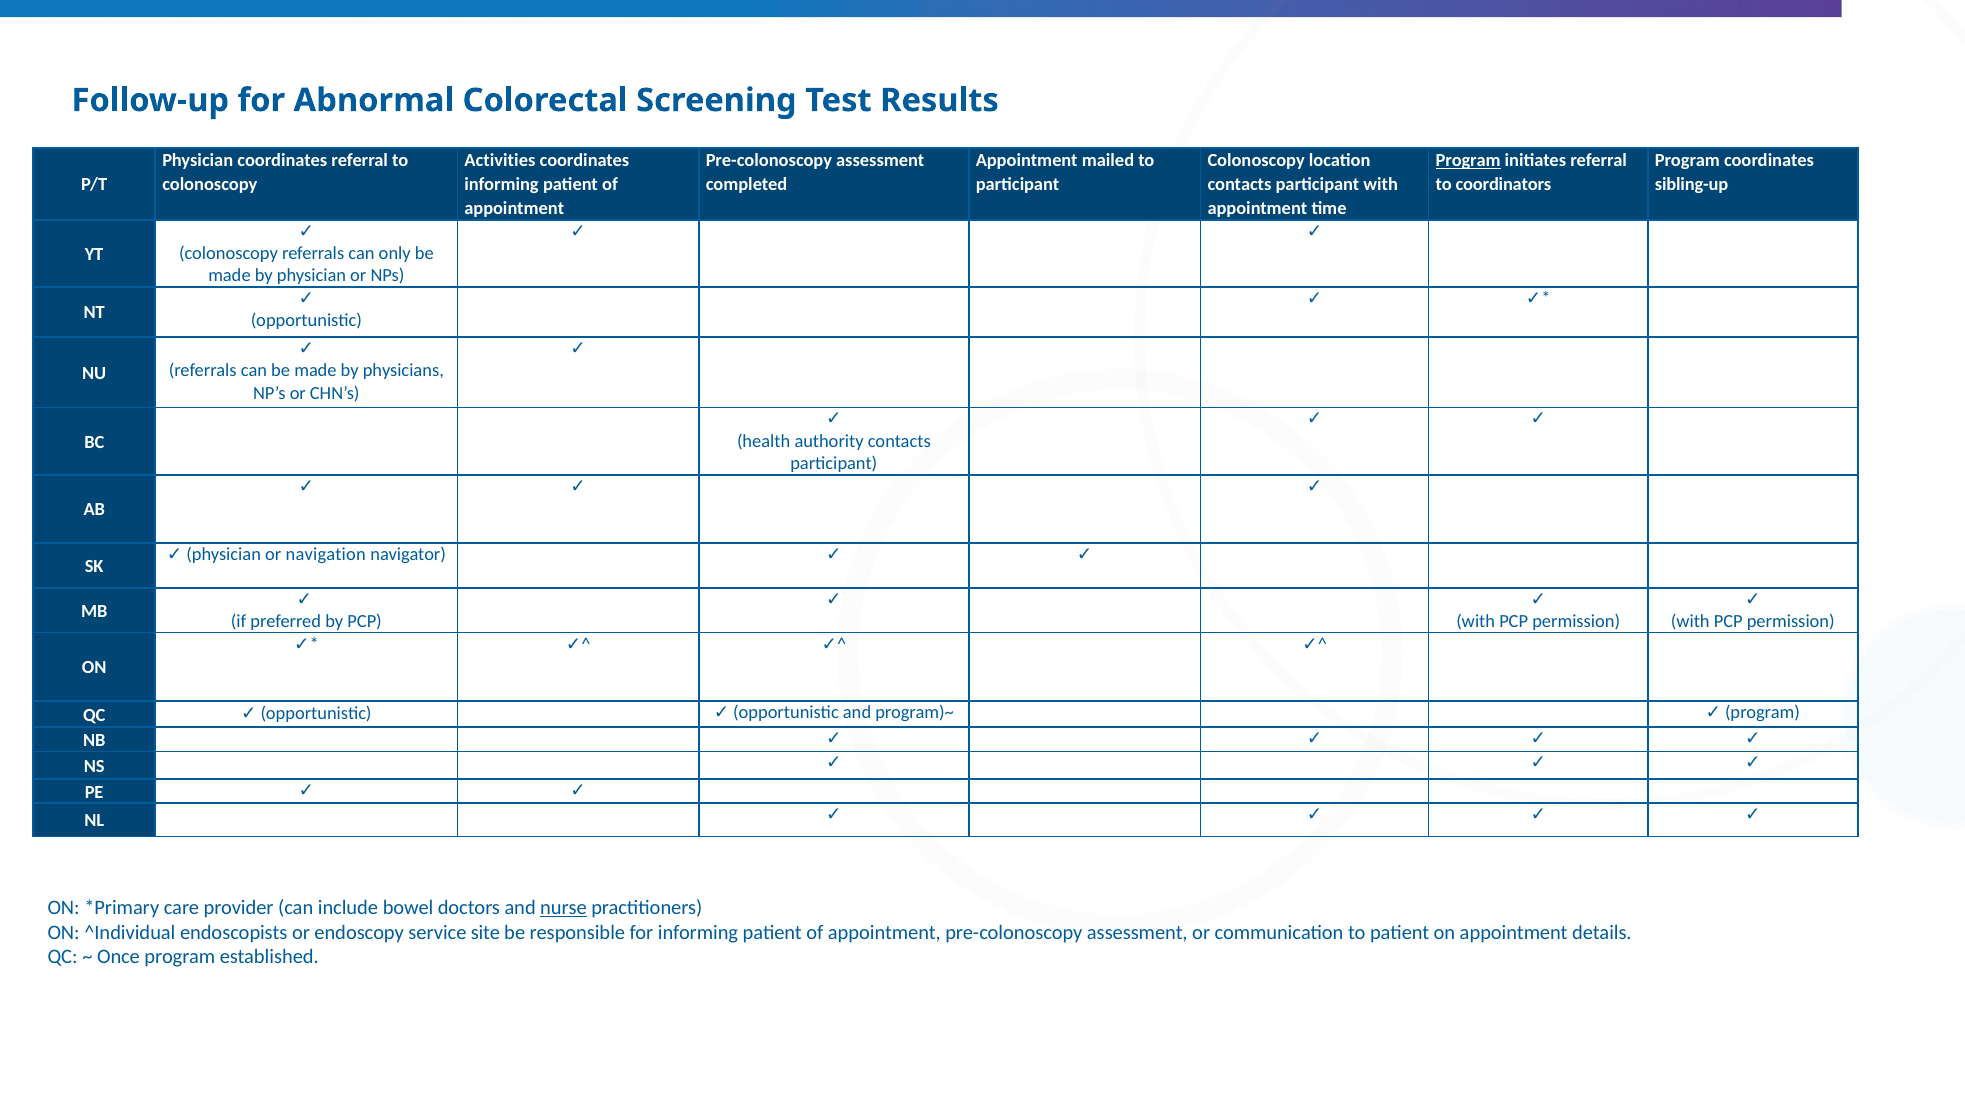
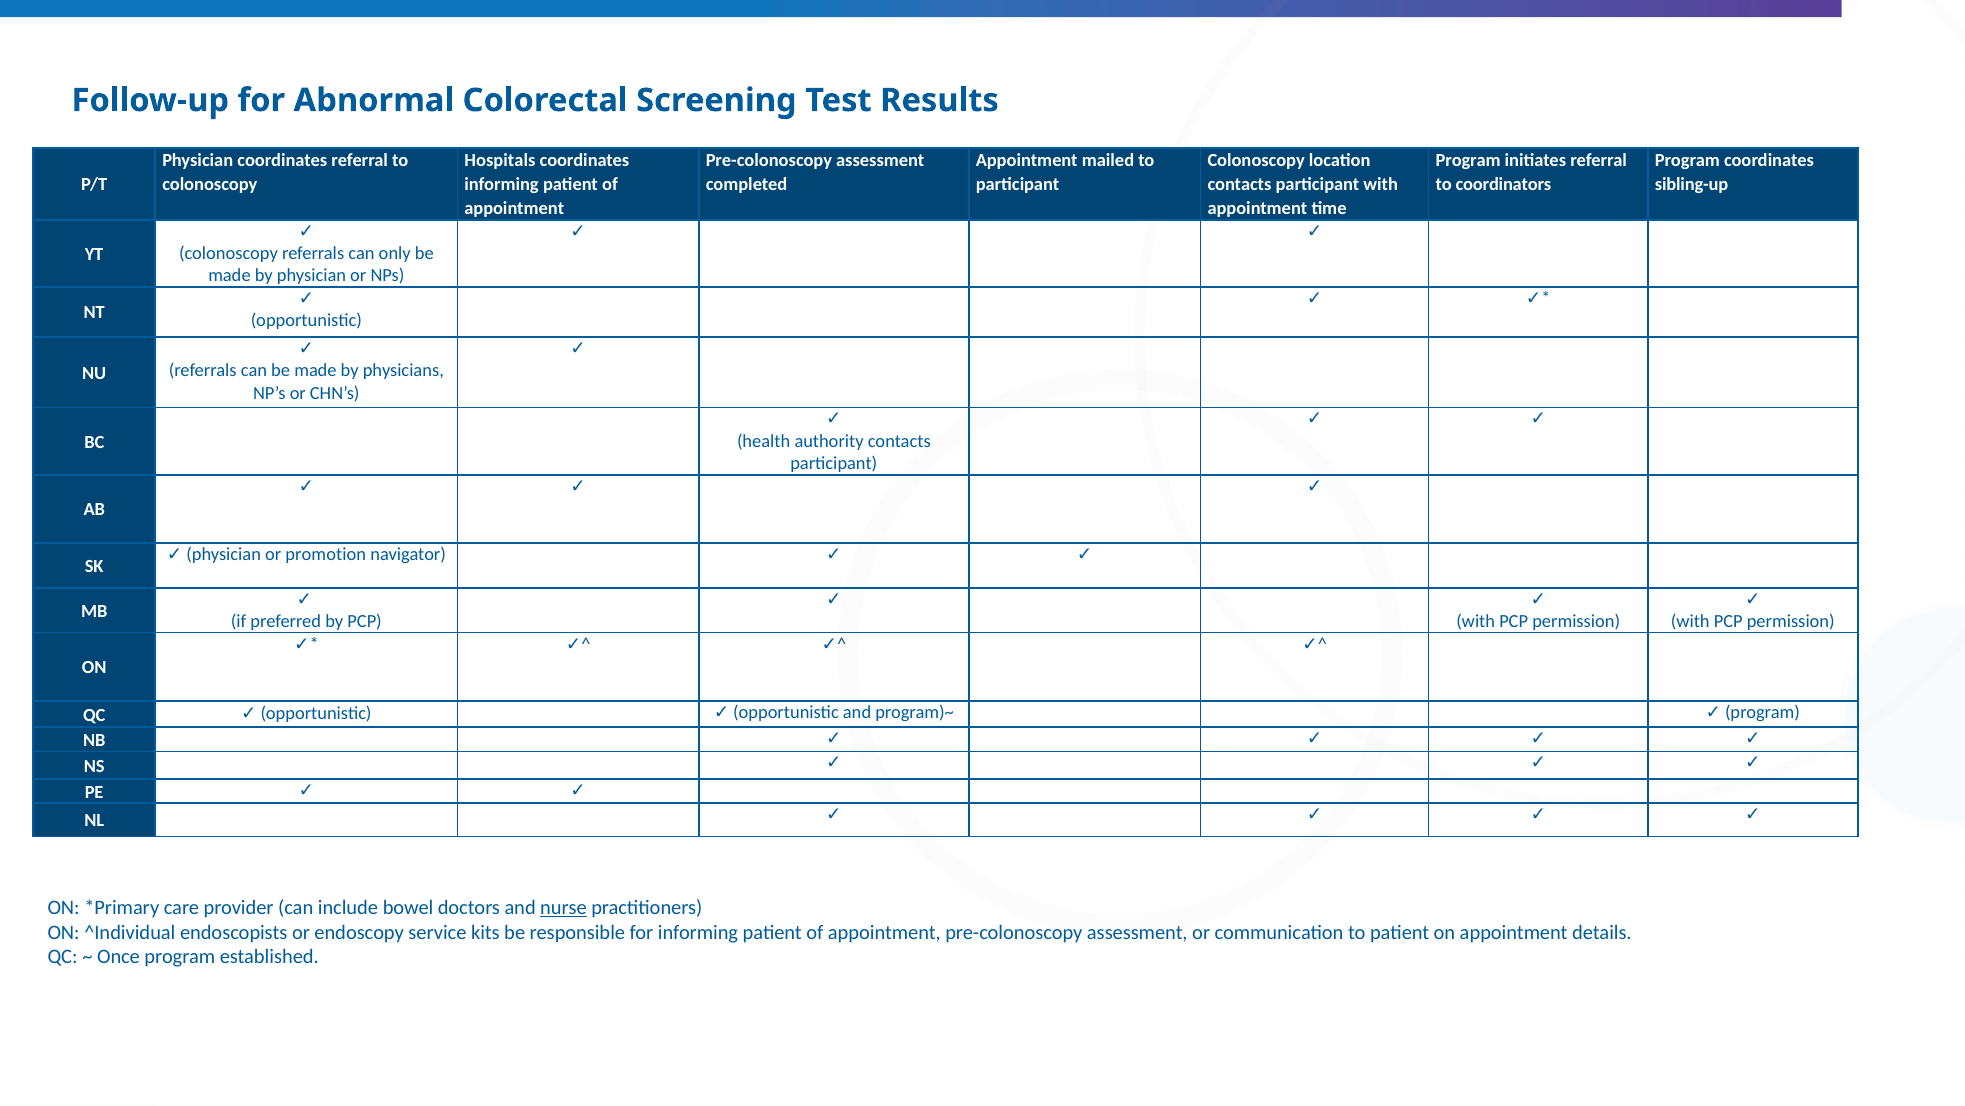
Activities: Activities -> Hospitals
Program at (1468, 160) underline: present -> none
navigation: navigation -> promotion
site: site -> kits
